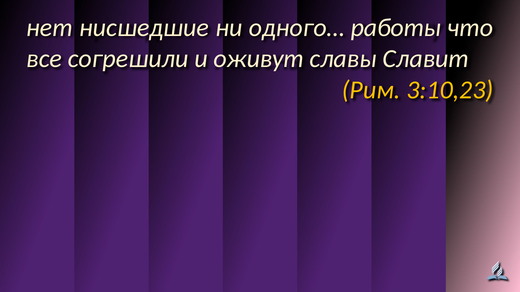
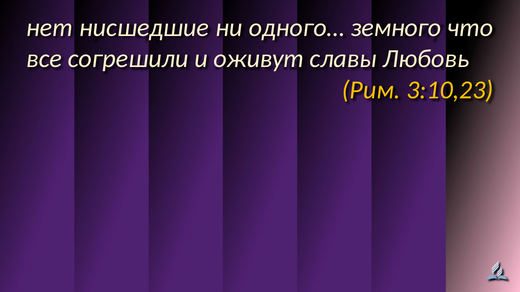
работы: работы -> земного
Славит: Славит -> Любовь
